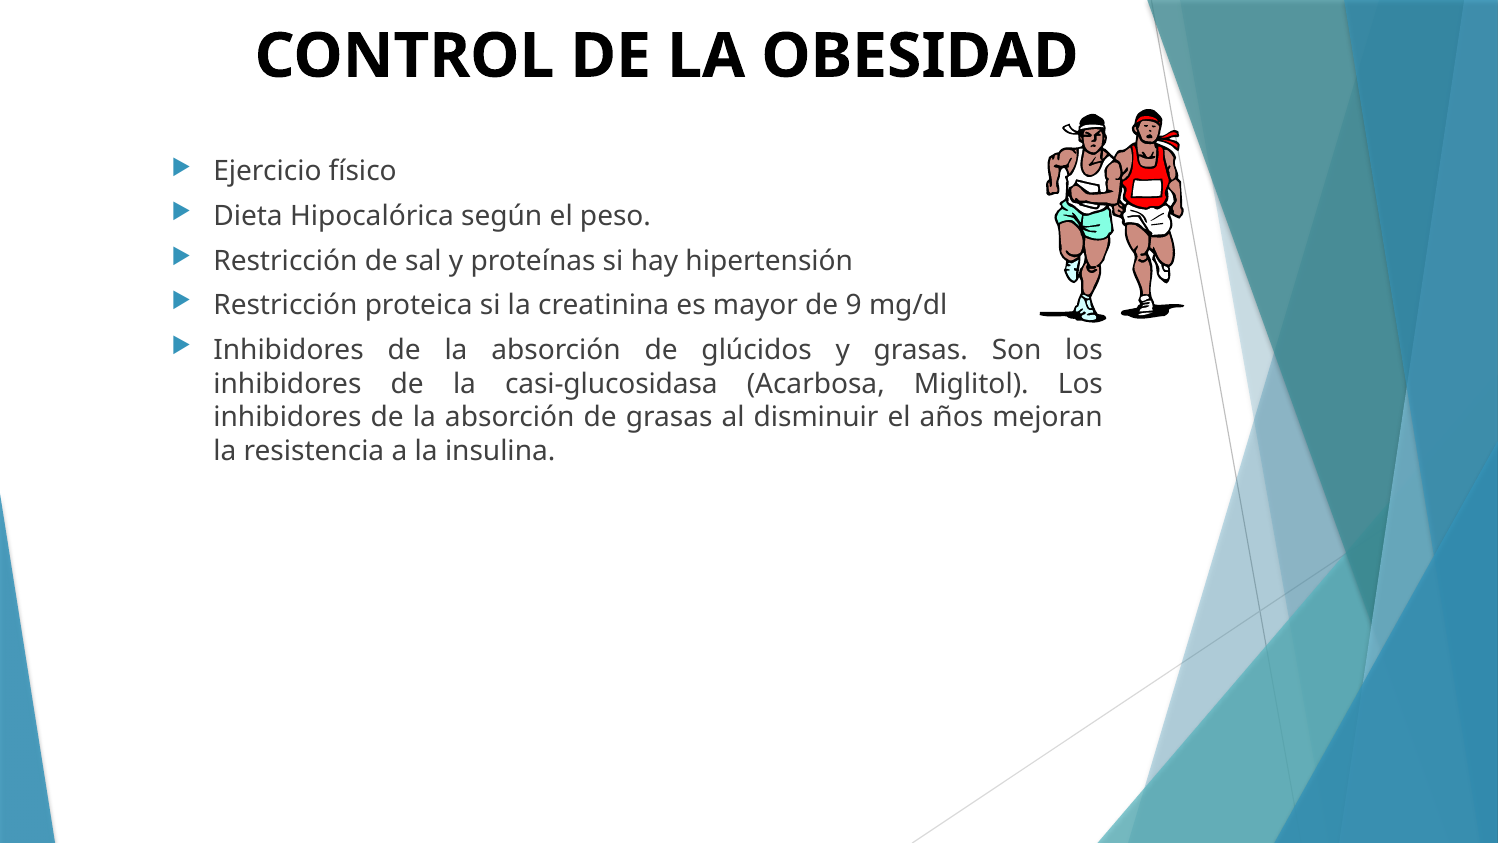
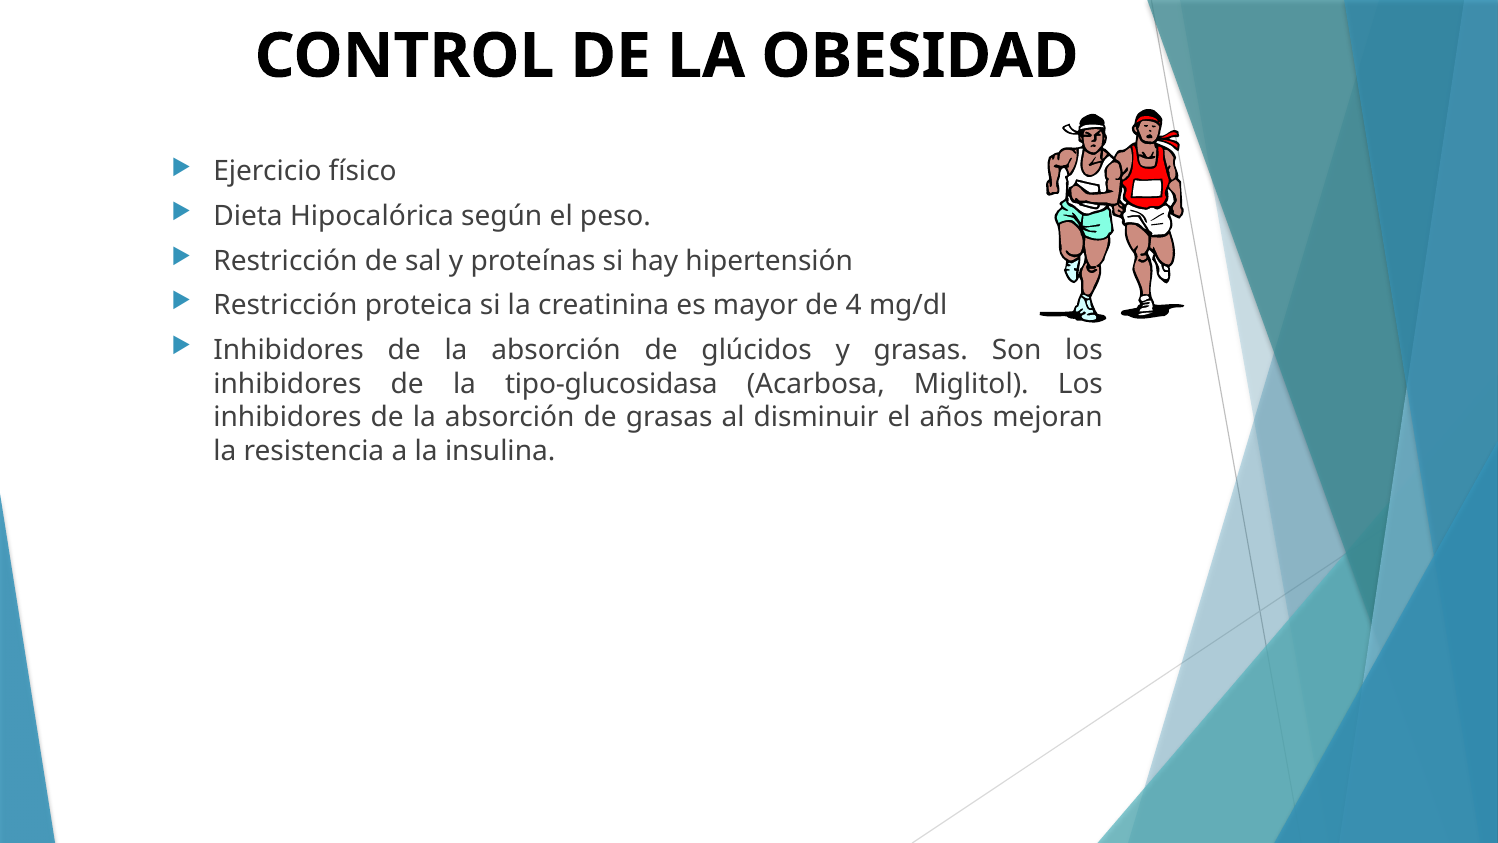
9: 9 -> 4
casi-glucosidasa: casi-glucosidasa -> tipo-glucosidasa
